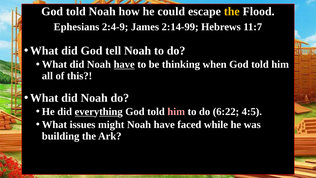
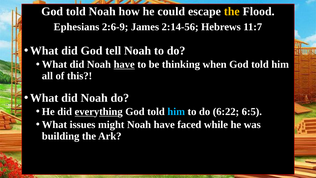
2:4-9: 2:4-9 -> 2:6-9
2:14-99: 2:14-99 -> 2:14-56
him at (176, 111) colour: pink -> light blue
4:5: 4:5 -> 6:5
